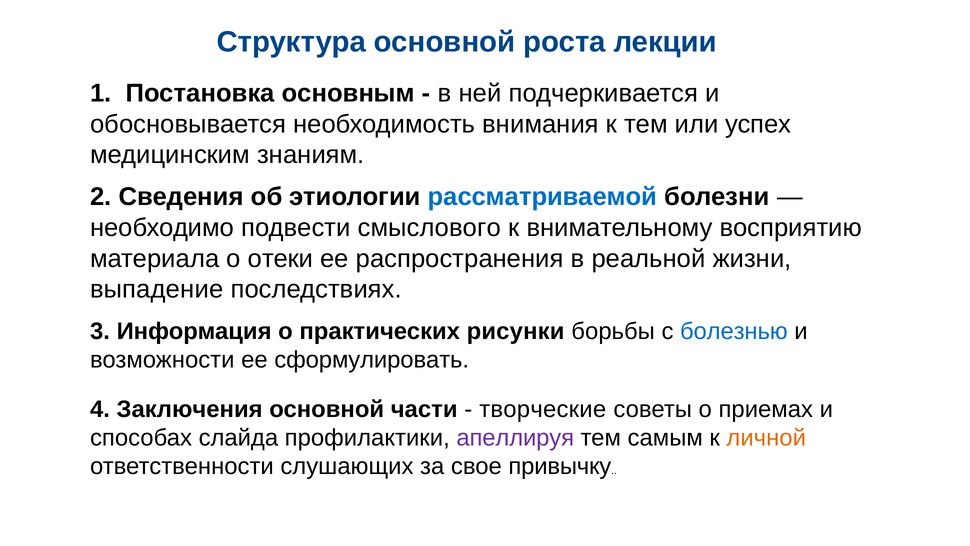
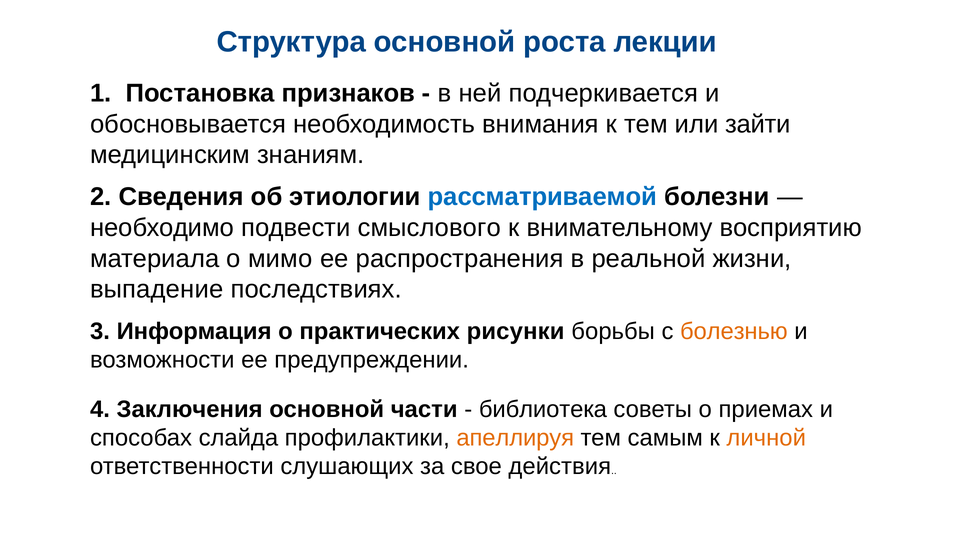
основным: основным -> признаков
успех: успех -> зайти
отеки: отеки -> мимо
болезнью colour: blue -> orange
сформулировать: сформулировать -> предупреждении
творческие: творческие -> библиотека
апеллируя colour: purple -> orange
привычку: привычку -> действия
